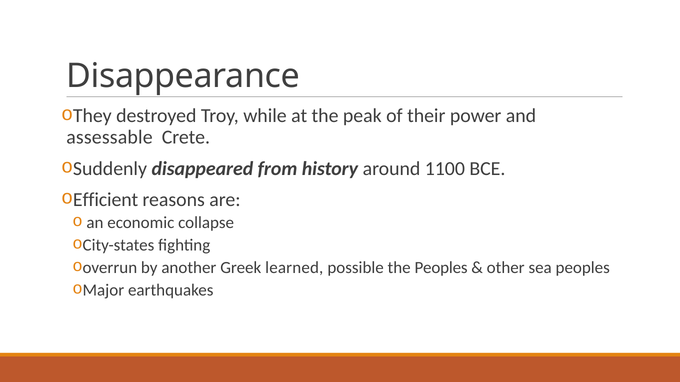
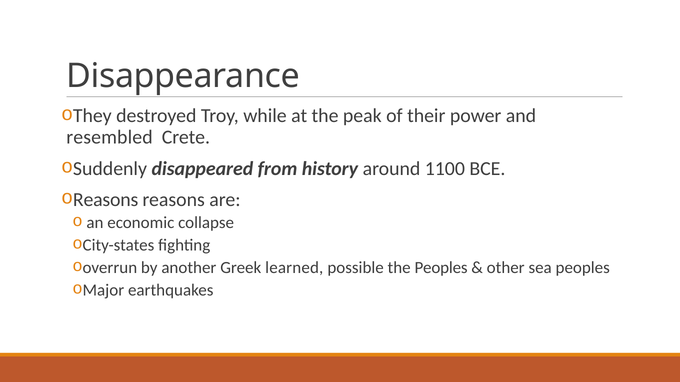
assessable: assessable -> resembled
Efficient at (106, 200): Efficient -> Reasons
